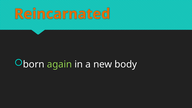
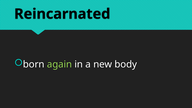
Reincarnated colour: orange -> black
